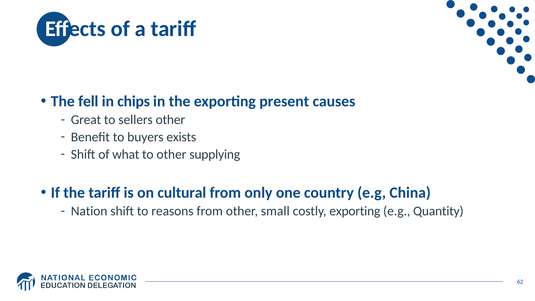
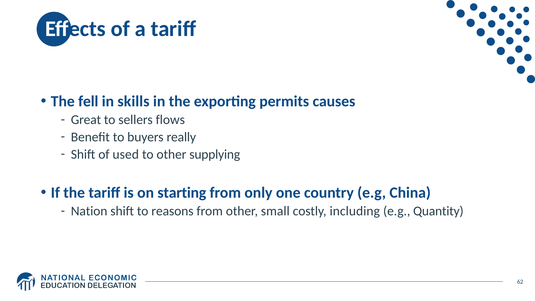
chips: chips -> skills
present: present -> permits
sellers other: other -> flows
exists: exists -> really
what: what -> used
cultural: cultural -> starting
costly exporting: exporting -> including
